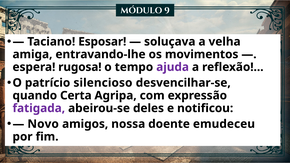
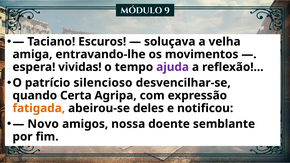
Esposar: Esposar -> Escuros
rugosa: rugosa -> vividas
fatigada colour: purple -> orange
emudeceu: emudeceu -> semblante
